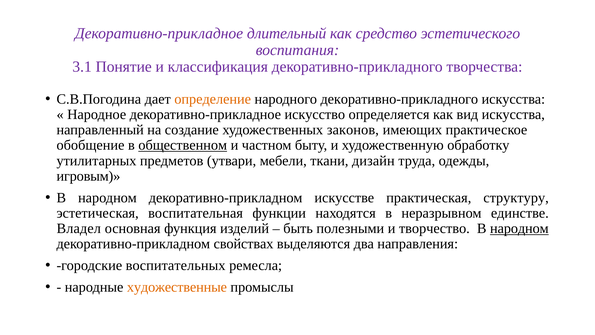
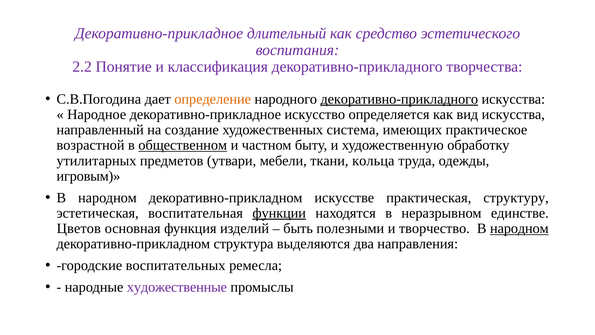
3.1: 3.1 -> 2.2
декоративно-прикладного at (399, 99) underline: none -> present
законов: законов -> система
обобщение: обобщение -> возрастной
дизайн: дизайн -> кольца
функции underline: none -> present
Владел: Владел -> Цветов
свойствах: свойствах -> структура
художественные colour: orange -> purple
